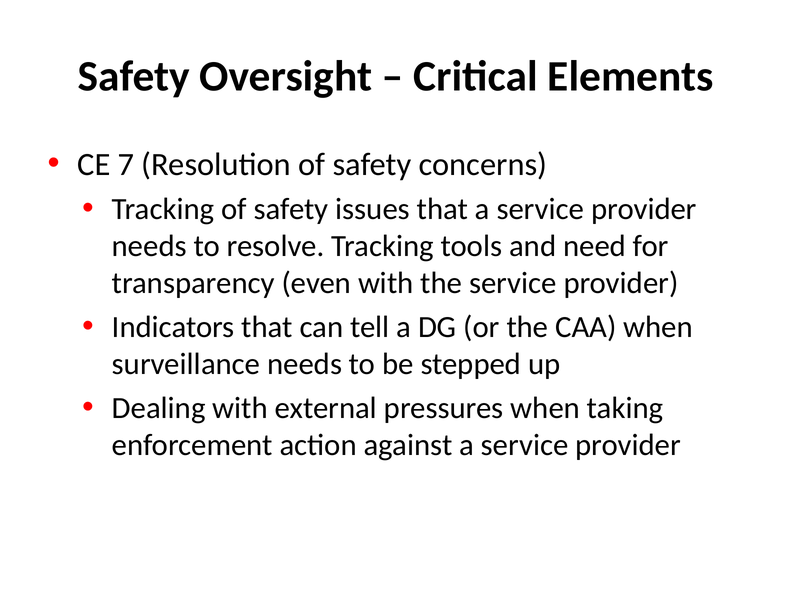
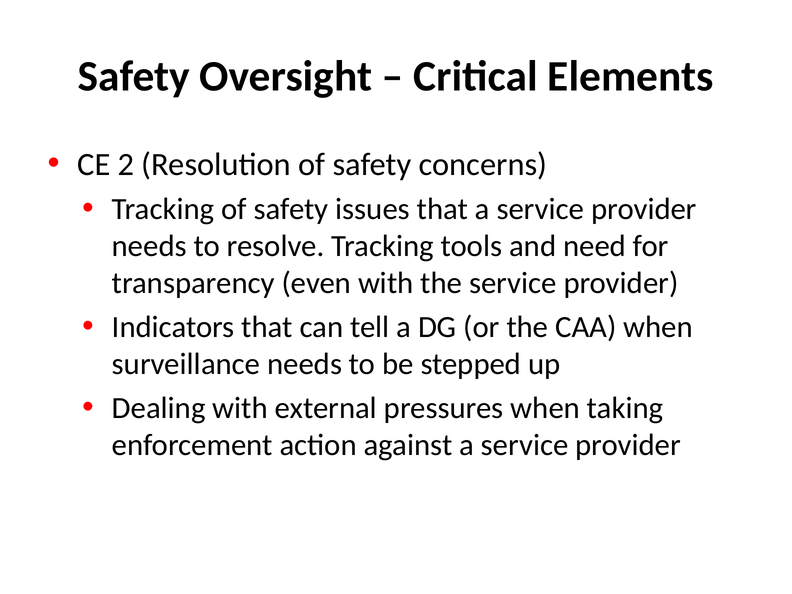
7: 7 -> 2
